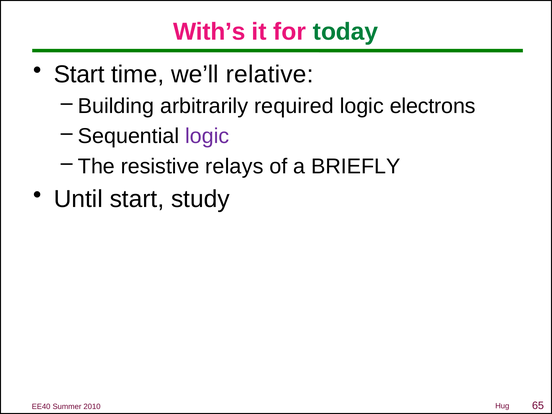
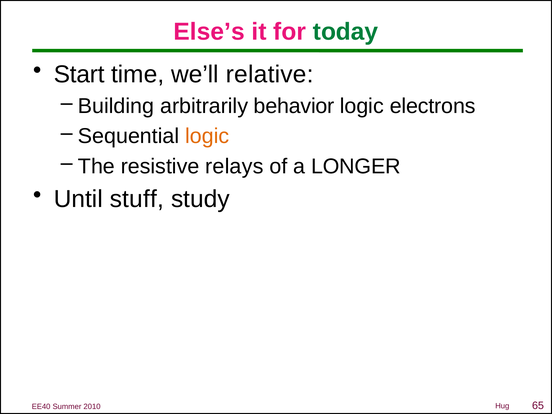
With’s: With’s -> Else’s
required: required -> behavior
logic at (207, 136) colour: purple -> orange
BRIEFLY: BRIEFLY -> LONGER
Until start: start -> stuff
